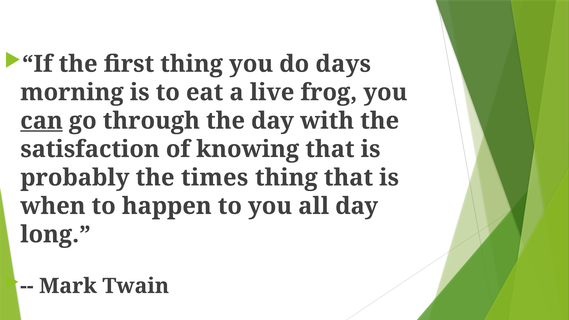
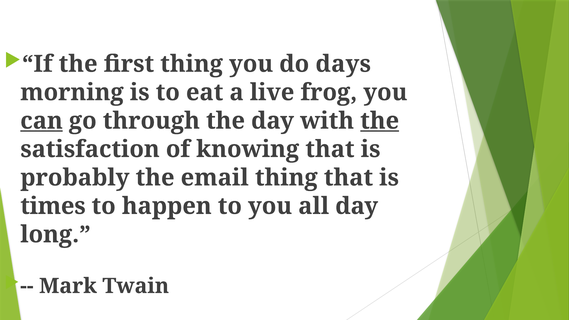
the at (380, 121) underline: none -> present
times: times -> email
when: when -> times
